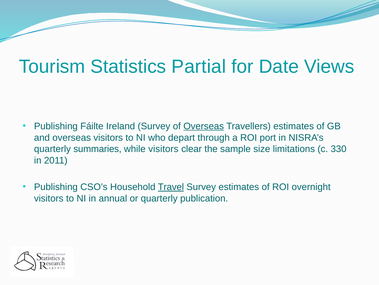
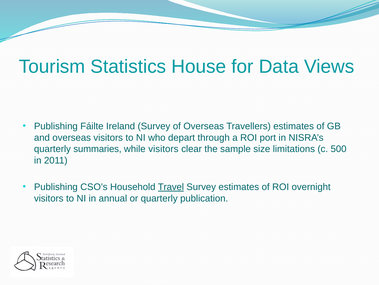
Partial: Partial -> House
Date: Date -> Data
Overseas at (204, 126) underline: present -> none
330: 330 -> 500
